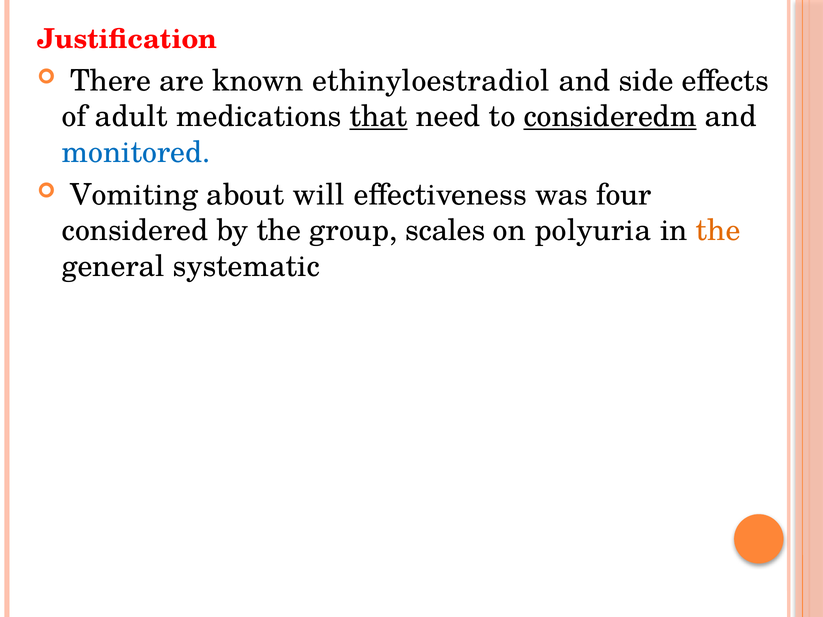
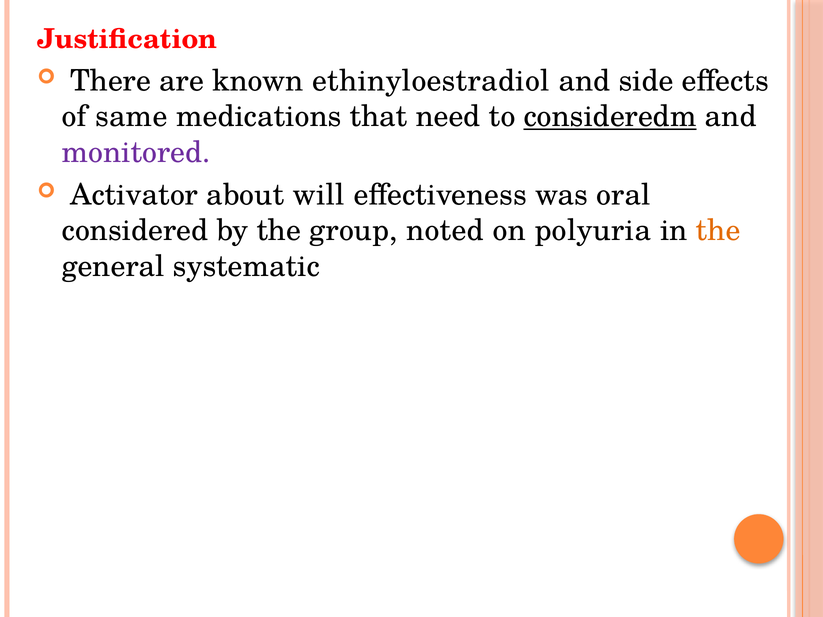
adult: adult -> same
that underline: present -> none
monitored colour: blue -> purple
Vomiting: Vomiting -> Activator
four: four -> oral
scales: scales -> noted
